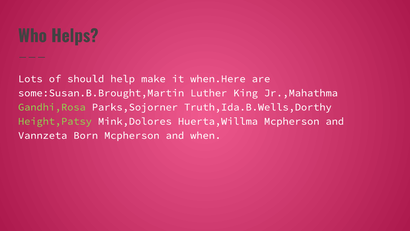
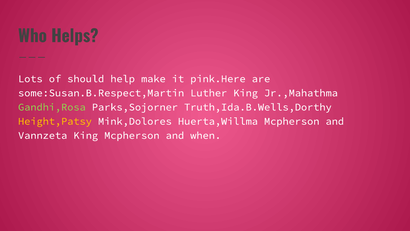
when.Here: when.Here -> pink.Here
some:Susan.B.Brought,Martin: some:Susan.B.Brought,Martin -> some:Susan.B.Respect,Martin
Height,Patsy colour: light green -> yellow
Vannzeta Born: Born -> King
